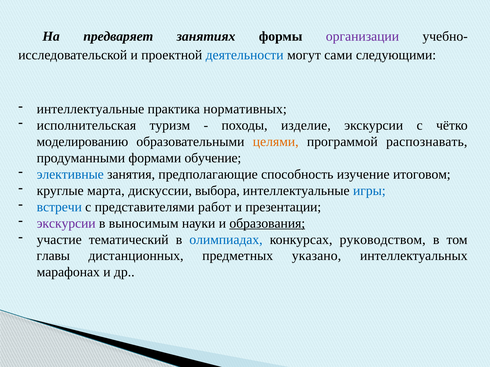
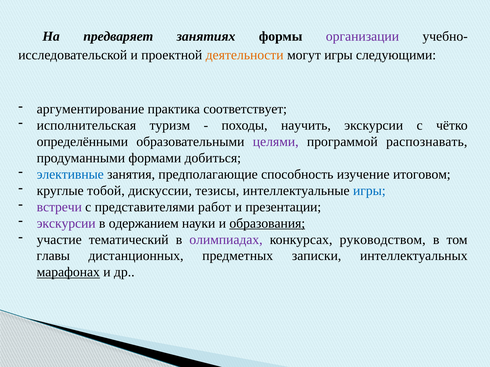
деятельности colour: blue -> orange
могут сами: сами -> игры
интеллектуальные at (90, 109): интеллектуальные -> аргументирование
нормативных: нормативных -> соответствует
изделие: изделие -> научить
моделированию: моделированию -> определёнными
целями colour: orange -> purple
обучение: обучение -> добиться
марта: марта -> тобой
выбора: выбора -> тезисы
встречи colour: blue -> purple
выносимым: выносимым -> одержанием
олимпиадах colour: blue -> purple
указано: указано -> записки
марафонах underline: none -> present
